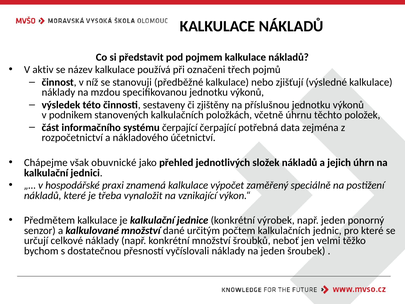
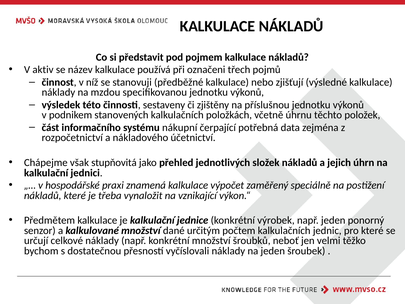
systému čerpající: čerpající -> nákupní
obuvnické: obuvnické -> stupňovitá
